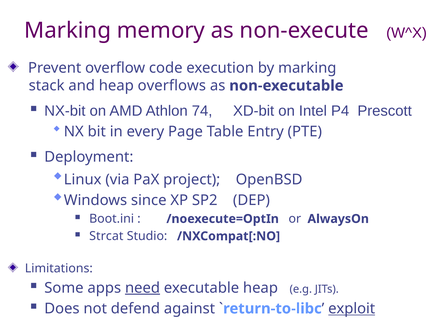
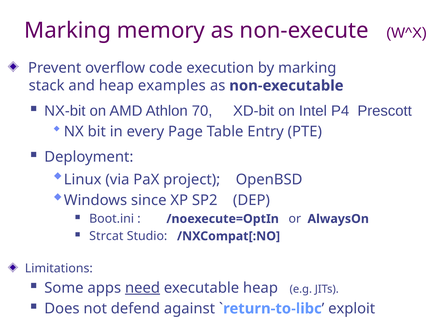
overflows: overflows -> examples
74: 74 -> 70
exploit underline: present -> none
